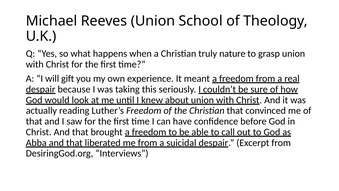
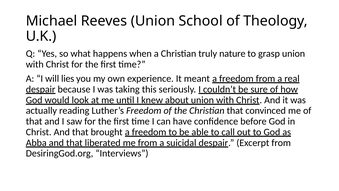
gift: gift -> lies
